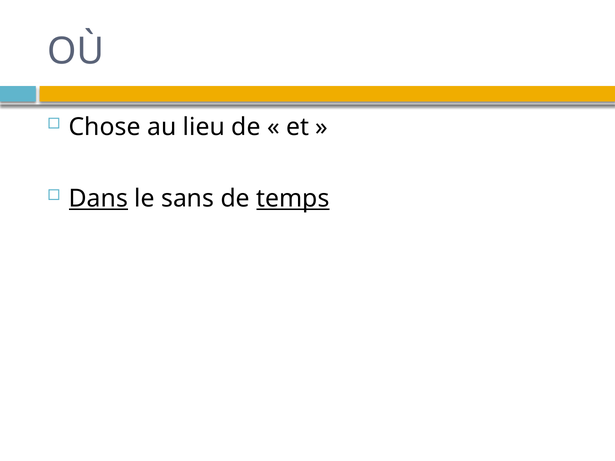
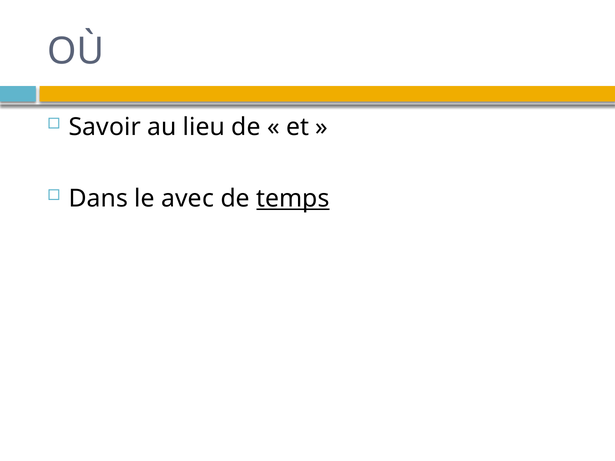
Chose: Chose -> Savoir
Dans underline: present -> none
sans: sans -> avec
